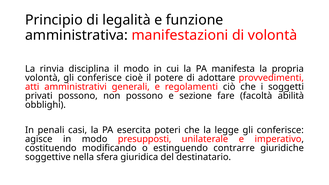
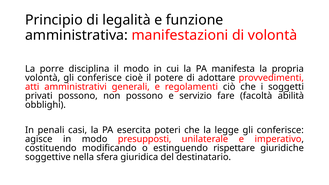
rinvia: rinvia -> porre
sezione: sezione -> servizio
contrarre: contrarre -> rispettare
